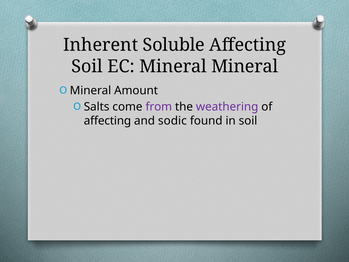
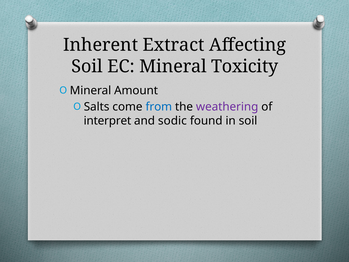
Soluble: Soluble -> Extract
Mineral Mineral: Mineral -> Toxicity
from colour: purple -> blue
affecting at (107, 121): affecting -> interpret
